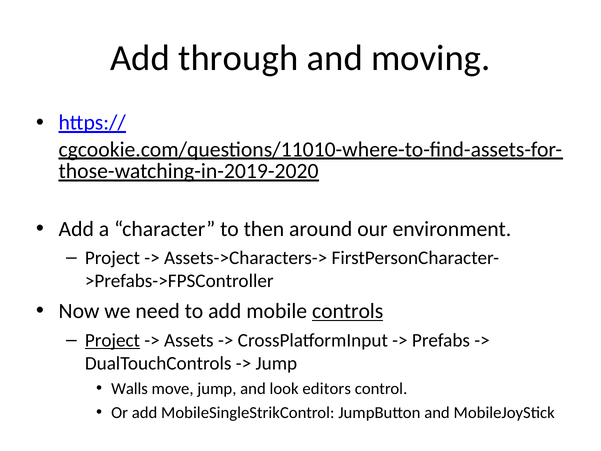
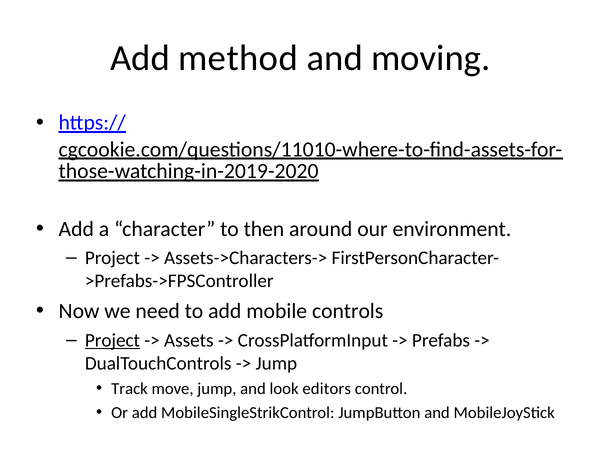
through: through -> method
controls underline: present -> none
Walls: Walls -> Track
